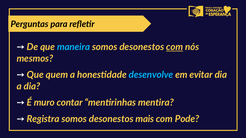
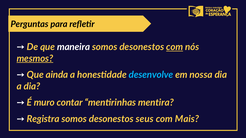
maneira colour: light blue -> white
mesmos underline: none -> present
quem: quem -> ainda
evitar: evitar -> nossa
mais: mais -> seus
Pode: Pode -> Mais
